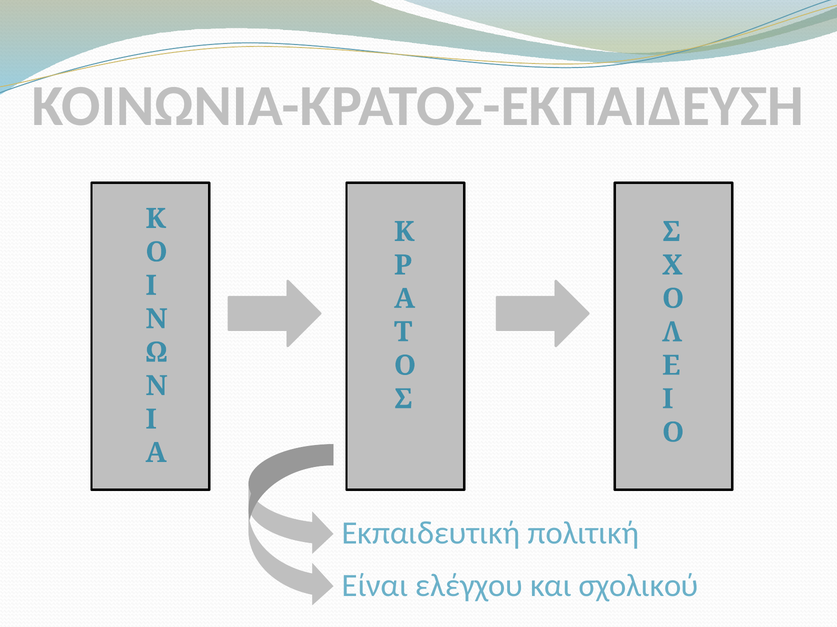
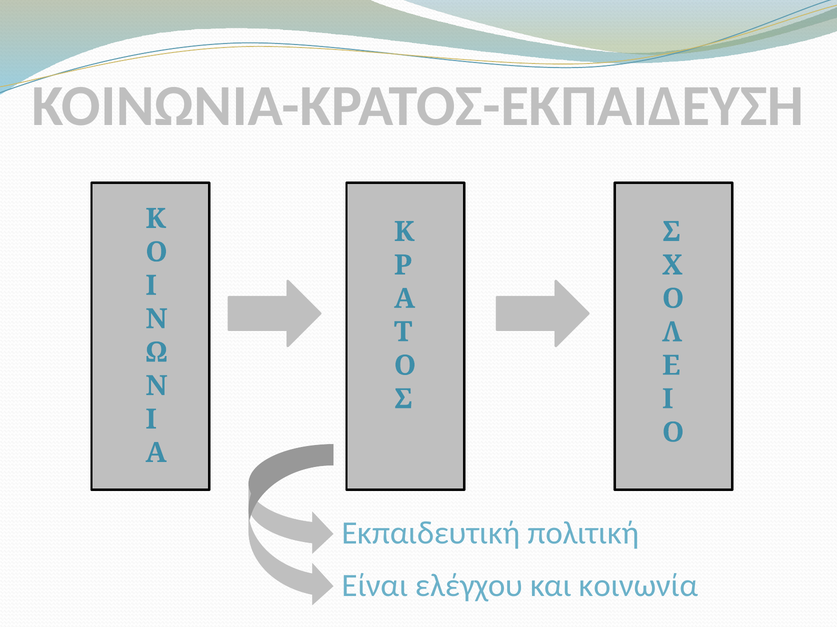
σχολικού: σχολικού -> κοινωνία
